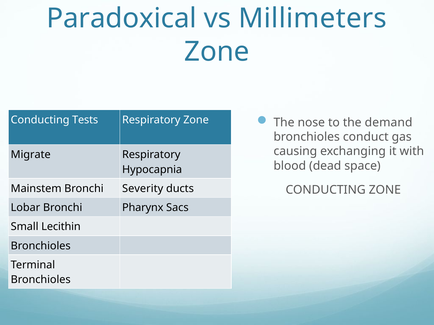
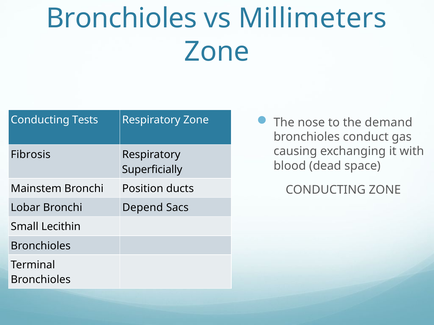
Paradoxical at (122, 18): Paradoxical -> Bronchioles
Migrate: Migrate -> Fibrosis
Hypocapnia: Hypocapnia -> Superficially
Severity: Severity -> Position
Pharynx: Pharynx -> Depend
